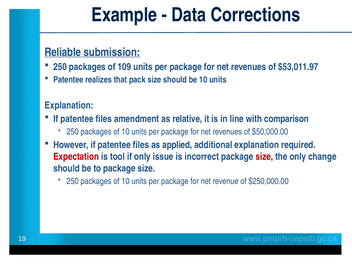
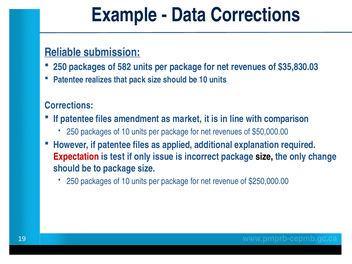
109: 109 -> 582
$53,011.97: $53,011.97 -> $35,830.03
Explanation at (69, 105): Explanation -> Corrections
relative: relative -> market
tool: tool -> test
size at (264, 157) colour: red -> black
